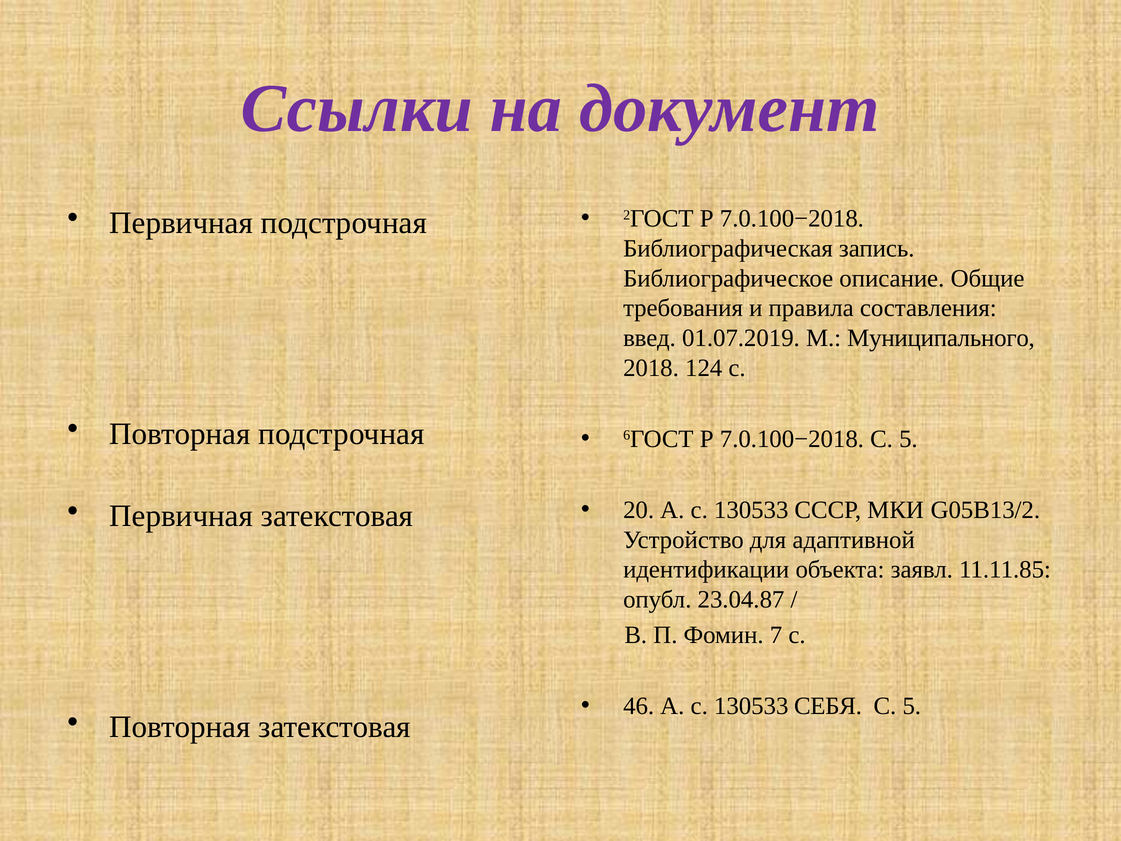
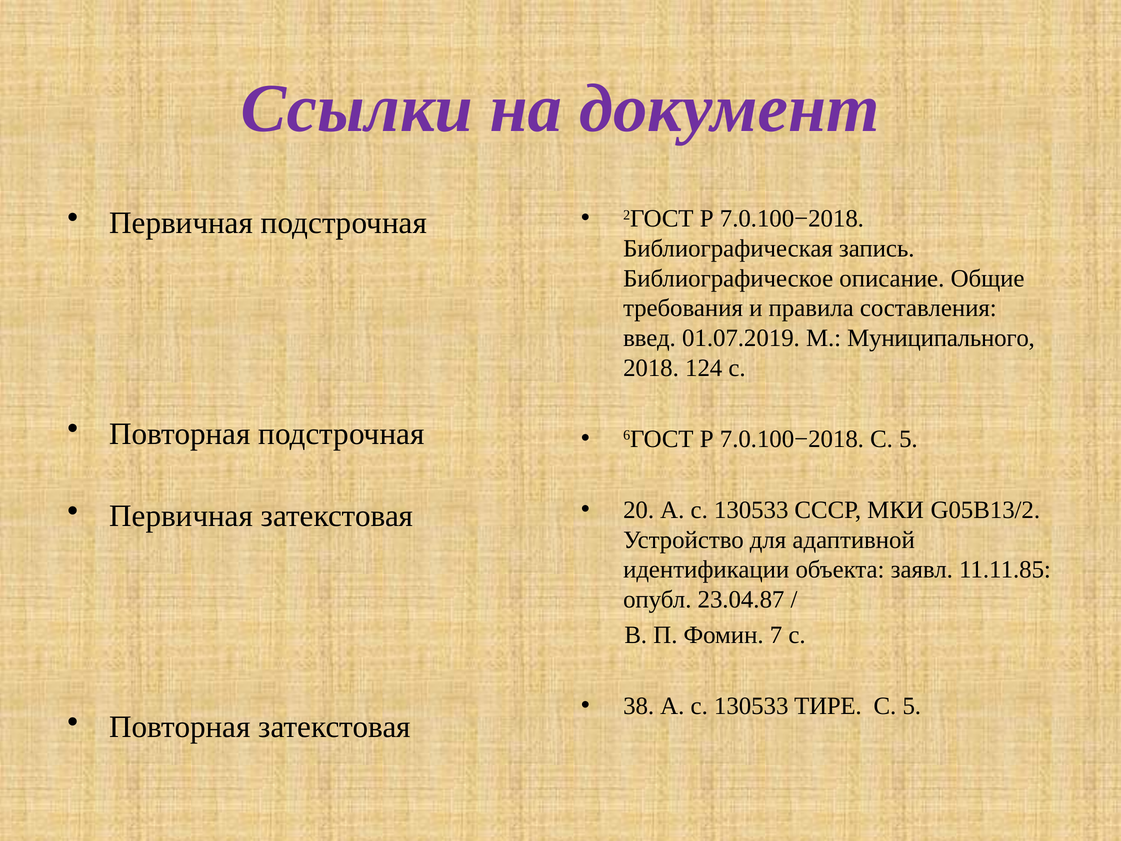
46: 46 -> 38
СЕБЯ: СЕБЯ -> ТИРЕ
